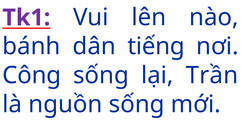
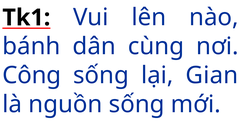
Tk1 colour: purple -> black
tiếng: tiếng -> cùng
Trần: Trần -> Gian
